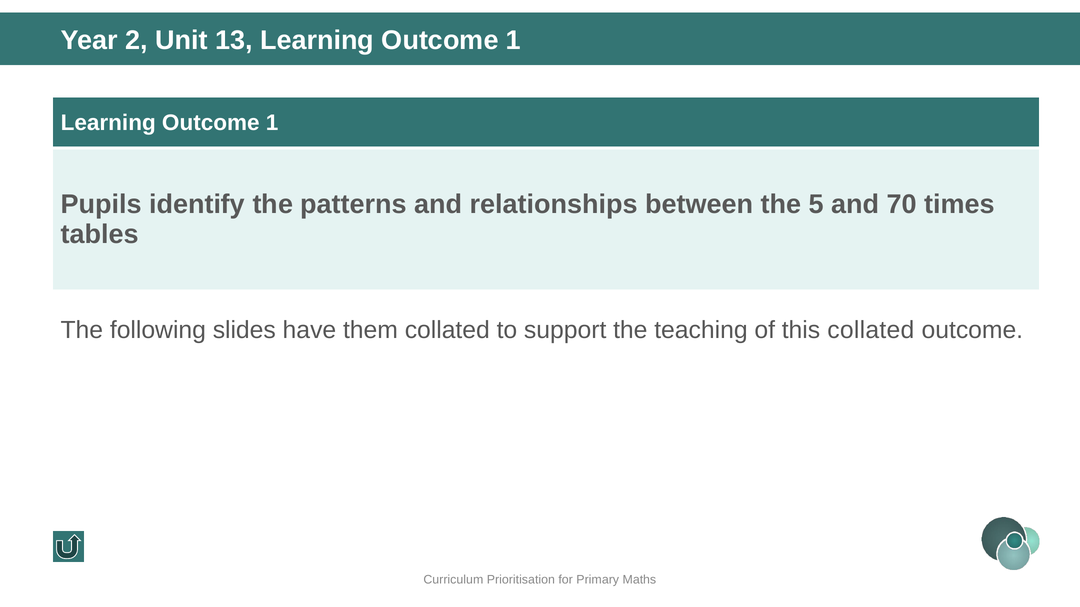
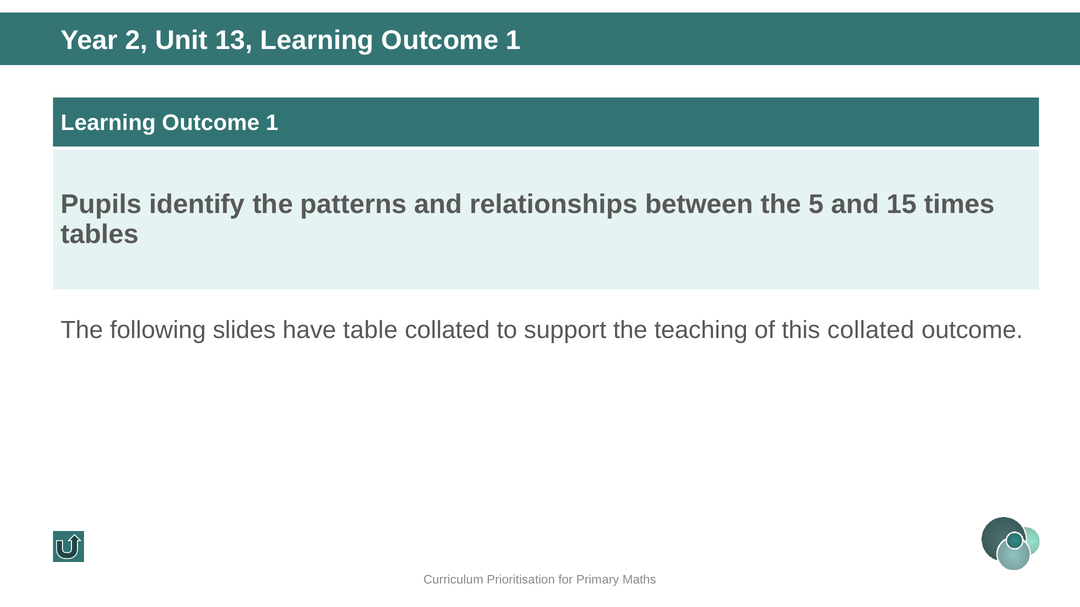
70: 70 -> 15
them: them -> table
